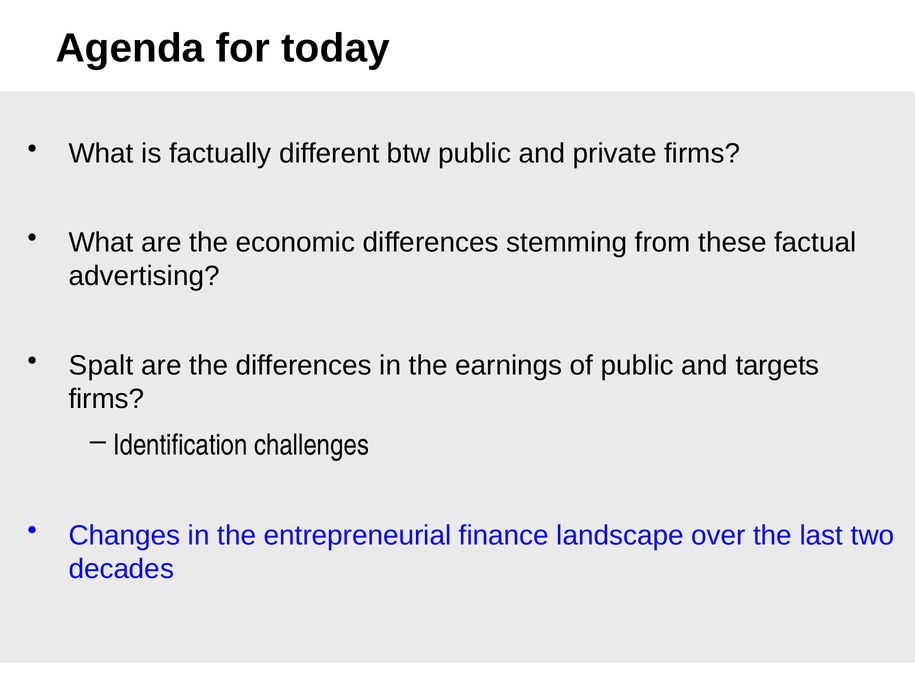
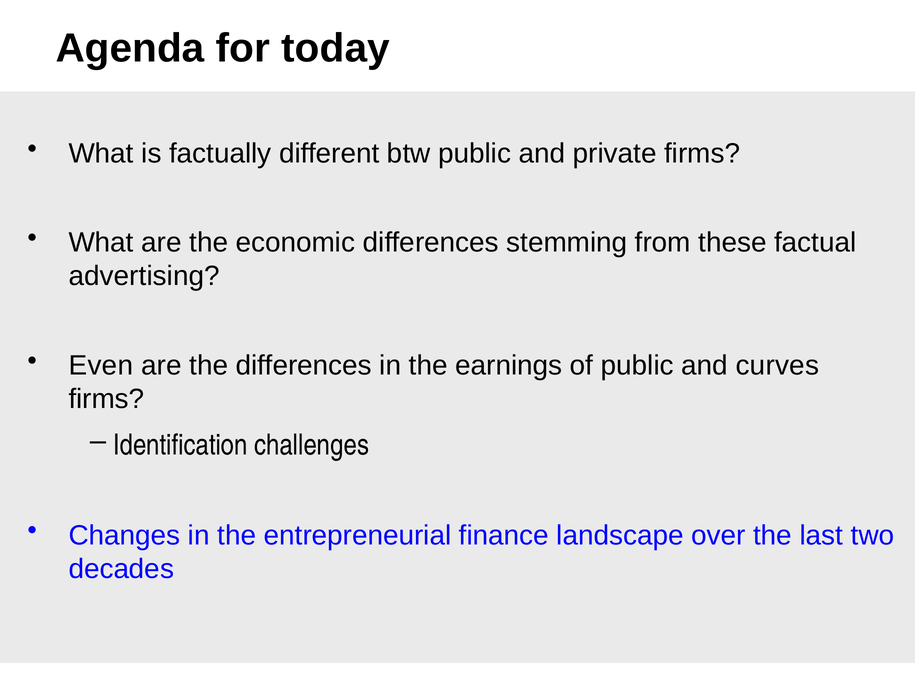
Spalt: Spalt -> Even
targets: targets -> curves
